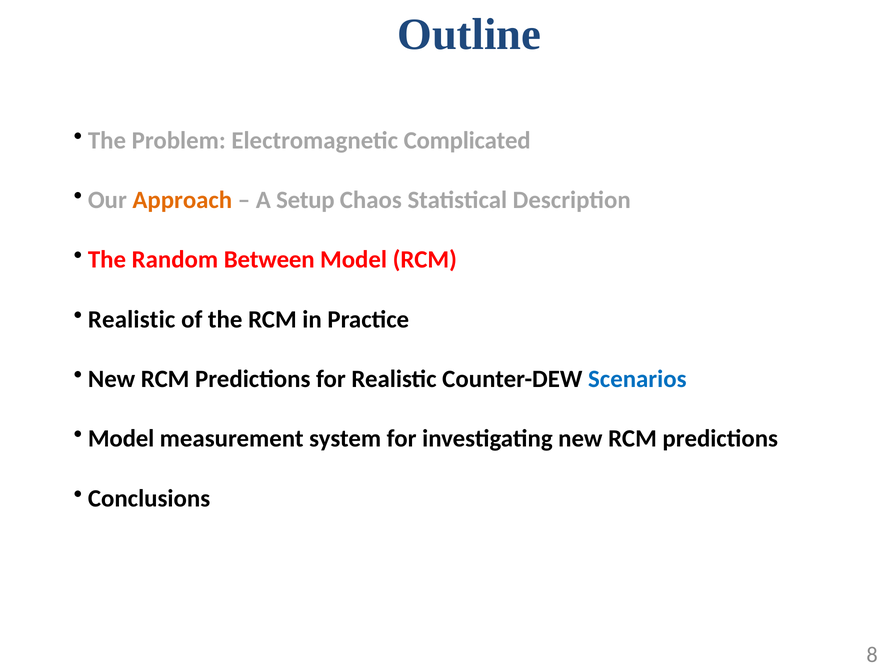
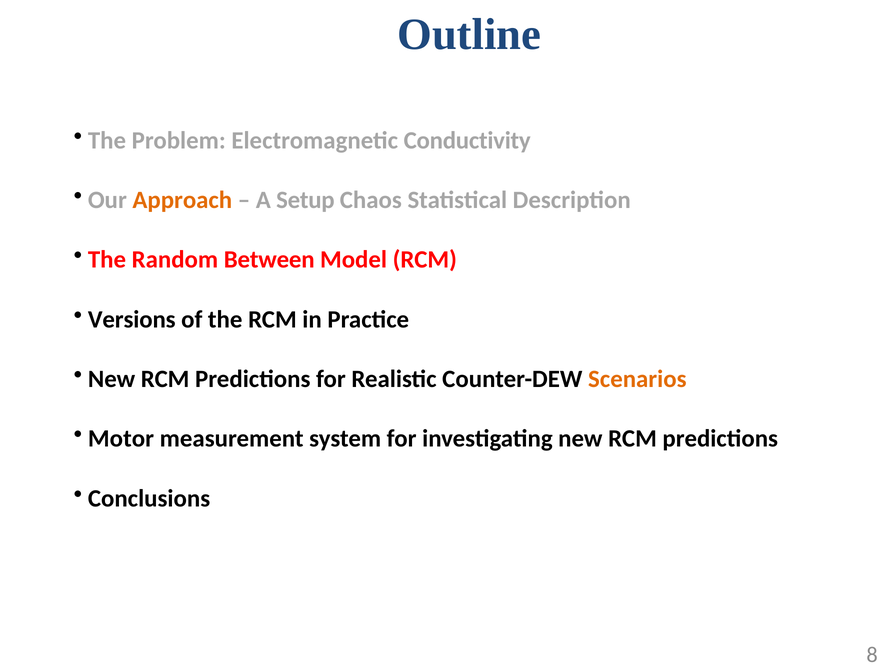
Complicated: Complicated -> Conductivity
Realistic at (132, 319): Realistic -> Versions
Scenarios colour: blue -> orange
Model at (121, 438): Model -> Motor
